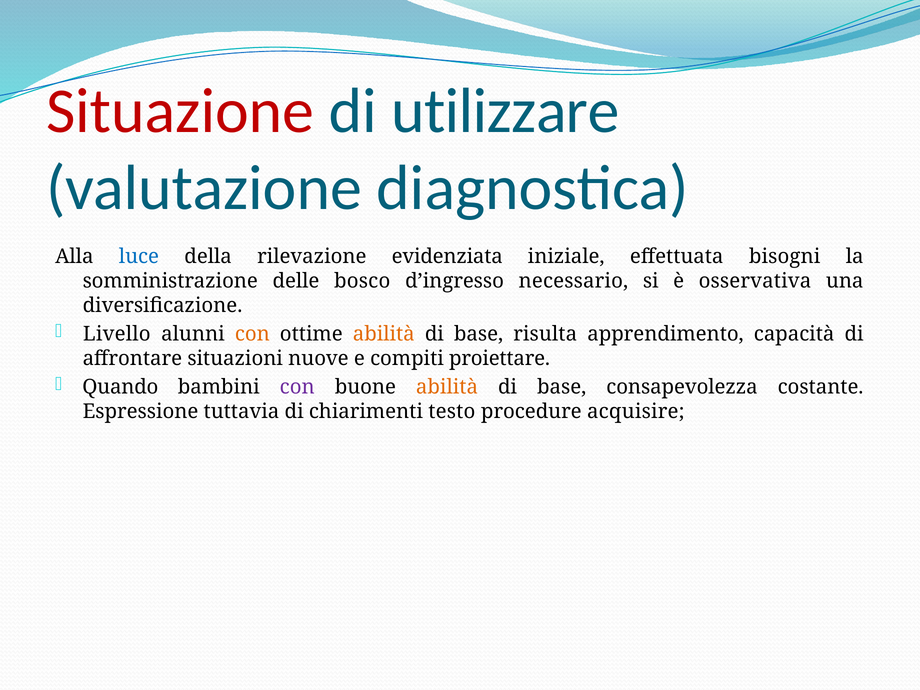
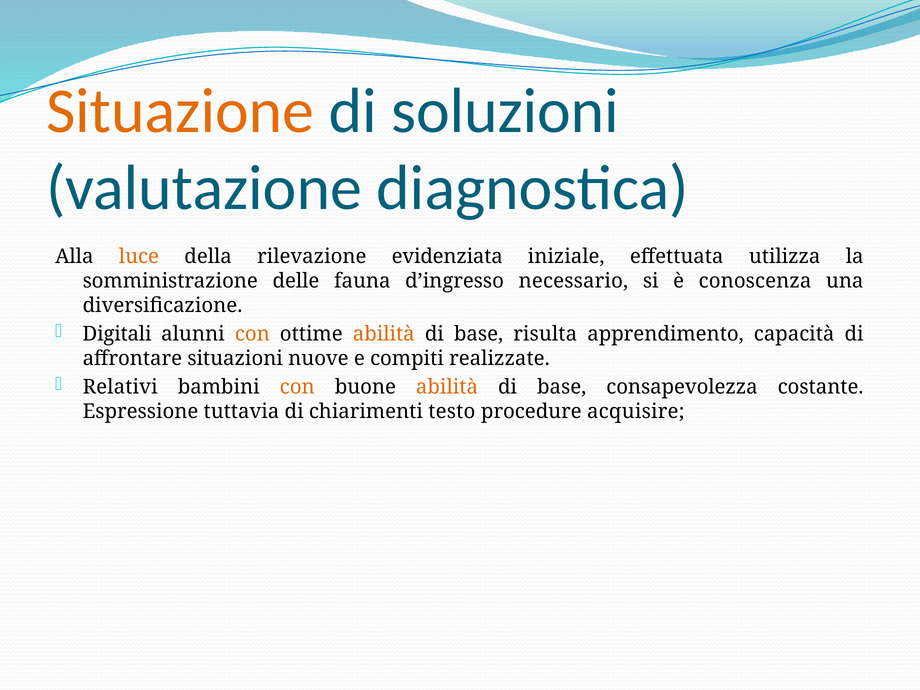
Situazione colour: red -> orange
utilizzare: utilizzare -> soluzioni
luce colour: blue -> orange
bisogni: bisogni -> utilizza
bosco: bosco -> fauna
osservativa: osservativa -> conoscenza
Livello: Livello -> Digitali
proiettare: proiettare -> realizzate
Quando: Quando -> Relativi
con at (297, 387) colour: purple -> orange
